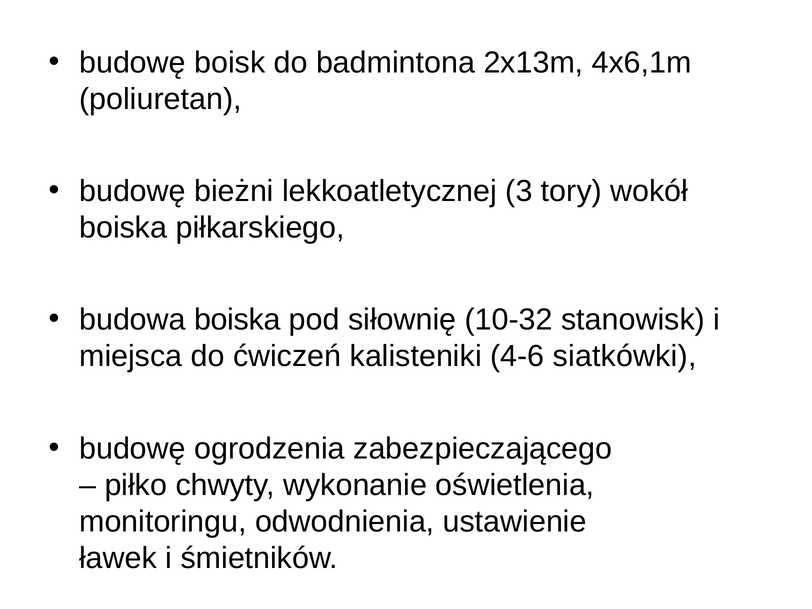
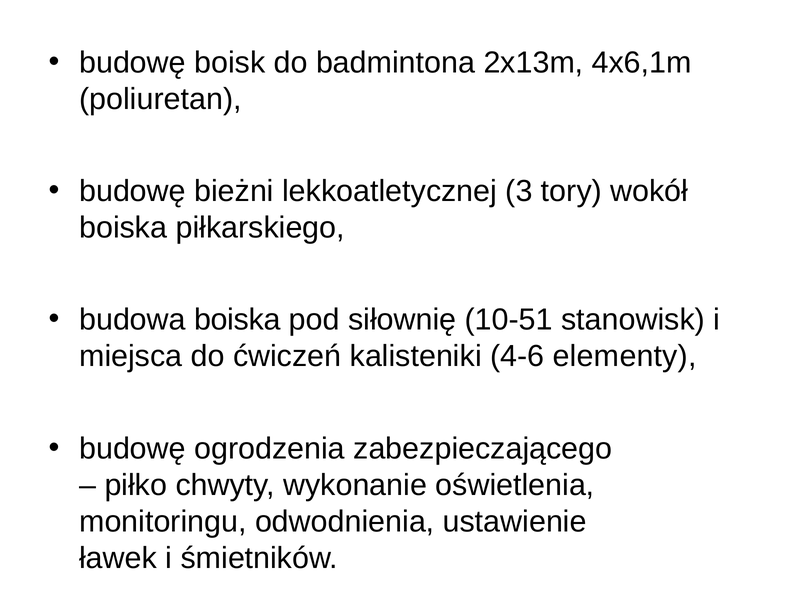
10-32: 10-32 -> 10-51
siatkówki: siatkówki -> elementy
